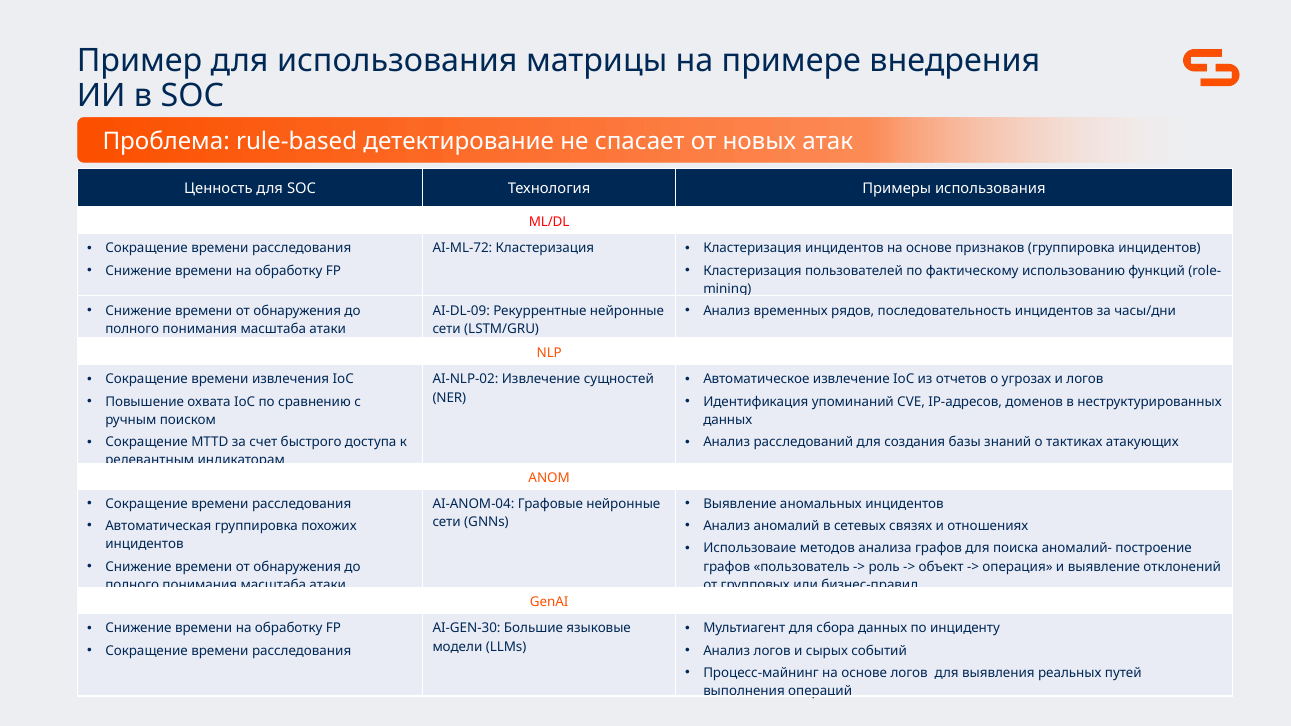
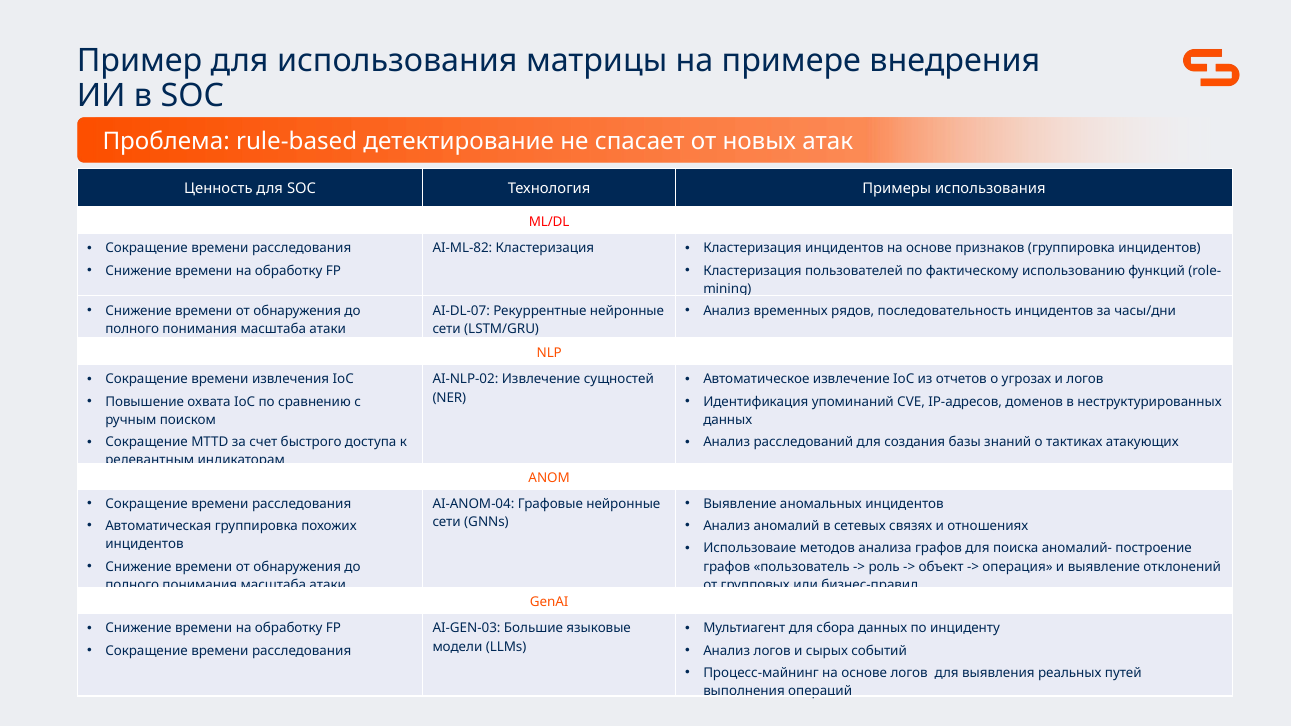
AI-ML-72: AI-ML-72 -> AI-ML-82
AI-DL-09: AI-DL-09 -> AI-DL-07
AI-GEN-30: AI-GEN-30 -> AI-GEN-03
